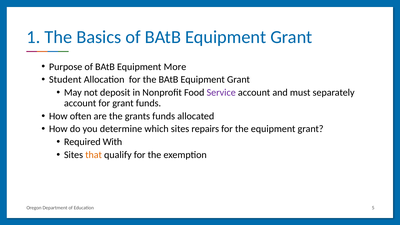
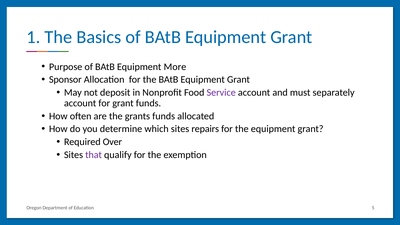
Student: Student -> Sponsor
With: With -> Over
that colour: orange -> purple
